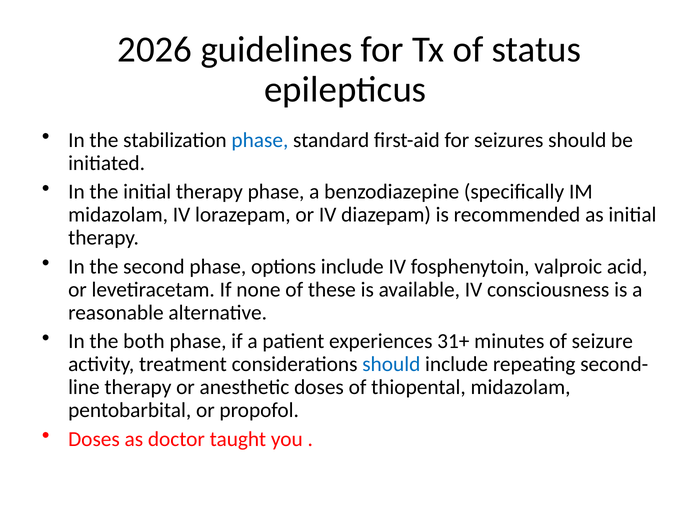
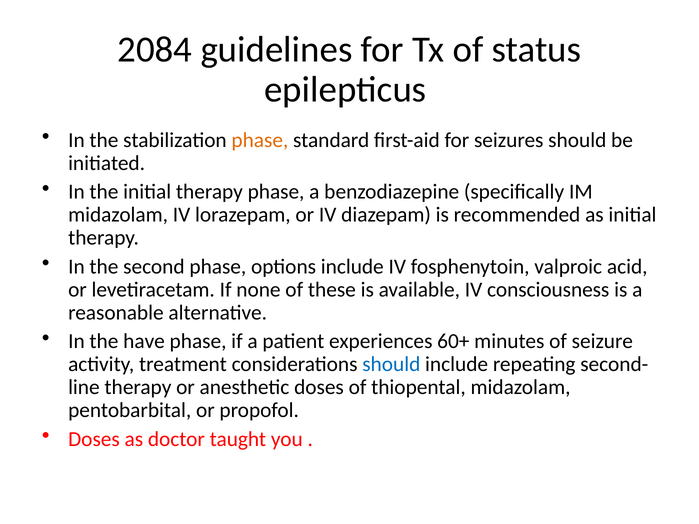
2026: 2026 -> 2084
phase at (260, 140) colour: blue -> orange
both: both -> have
31+: 31+ -> 60+
